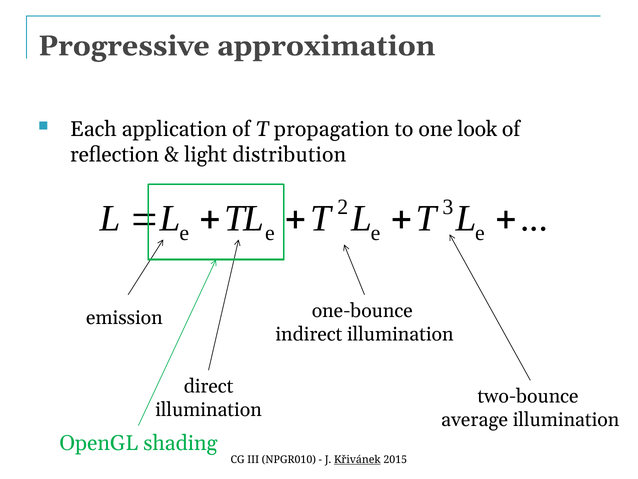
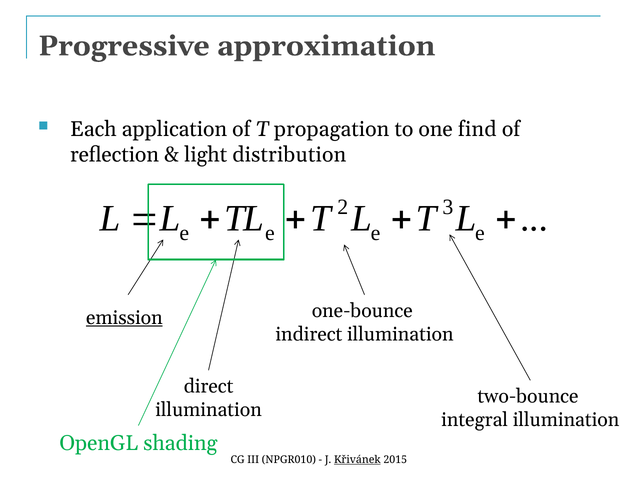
look: look -> find
emission underline: none -> present
average: average -> integral
